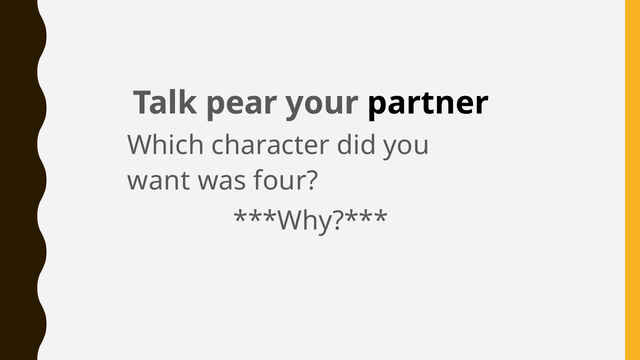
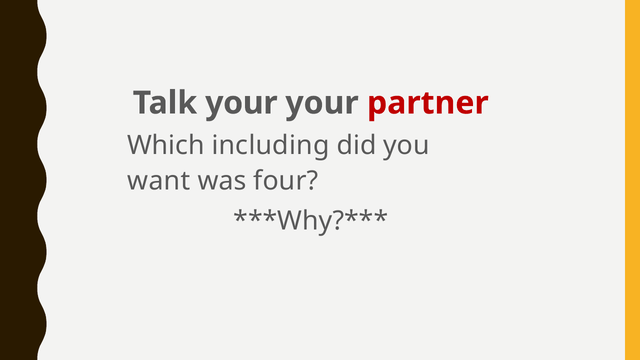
Talk pear: pear -> your
partner colour: black -> red
character: character -> including
